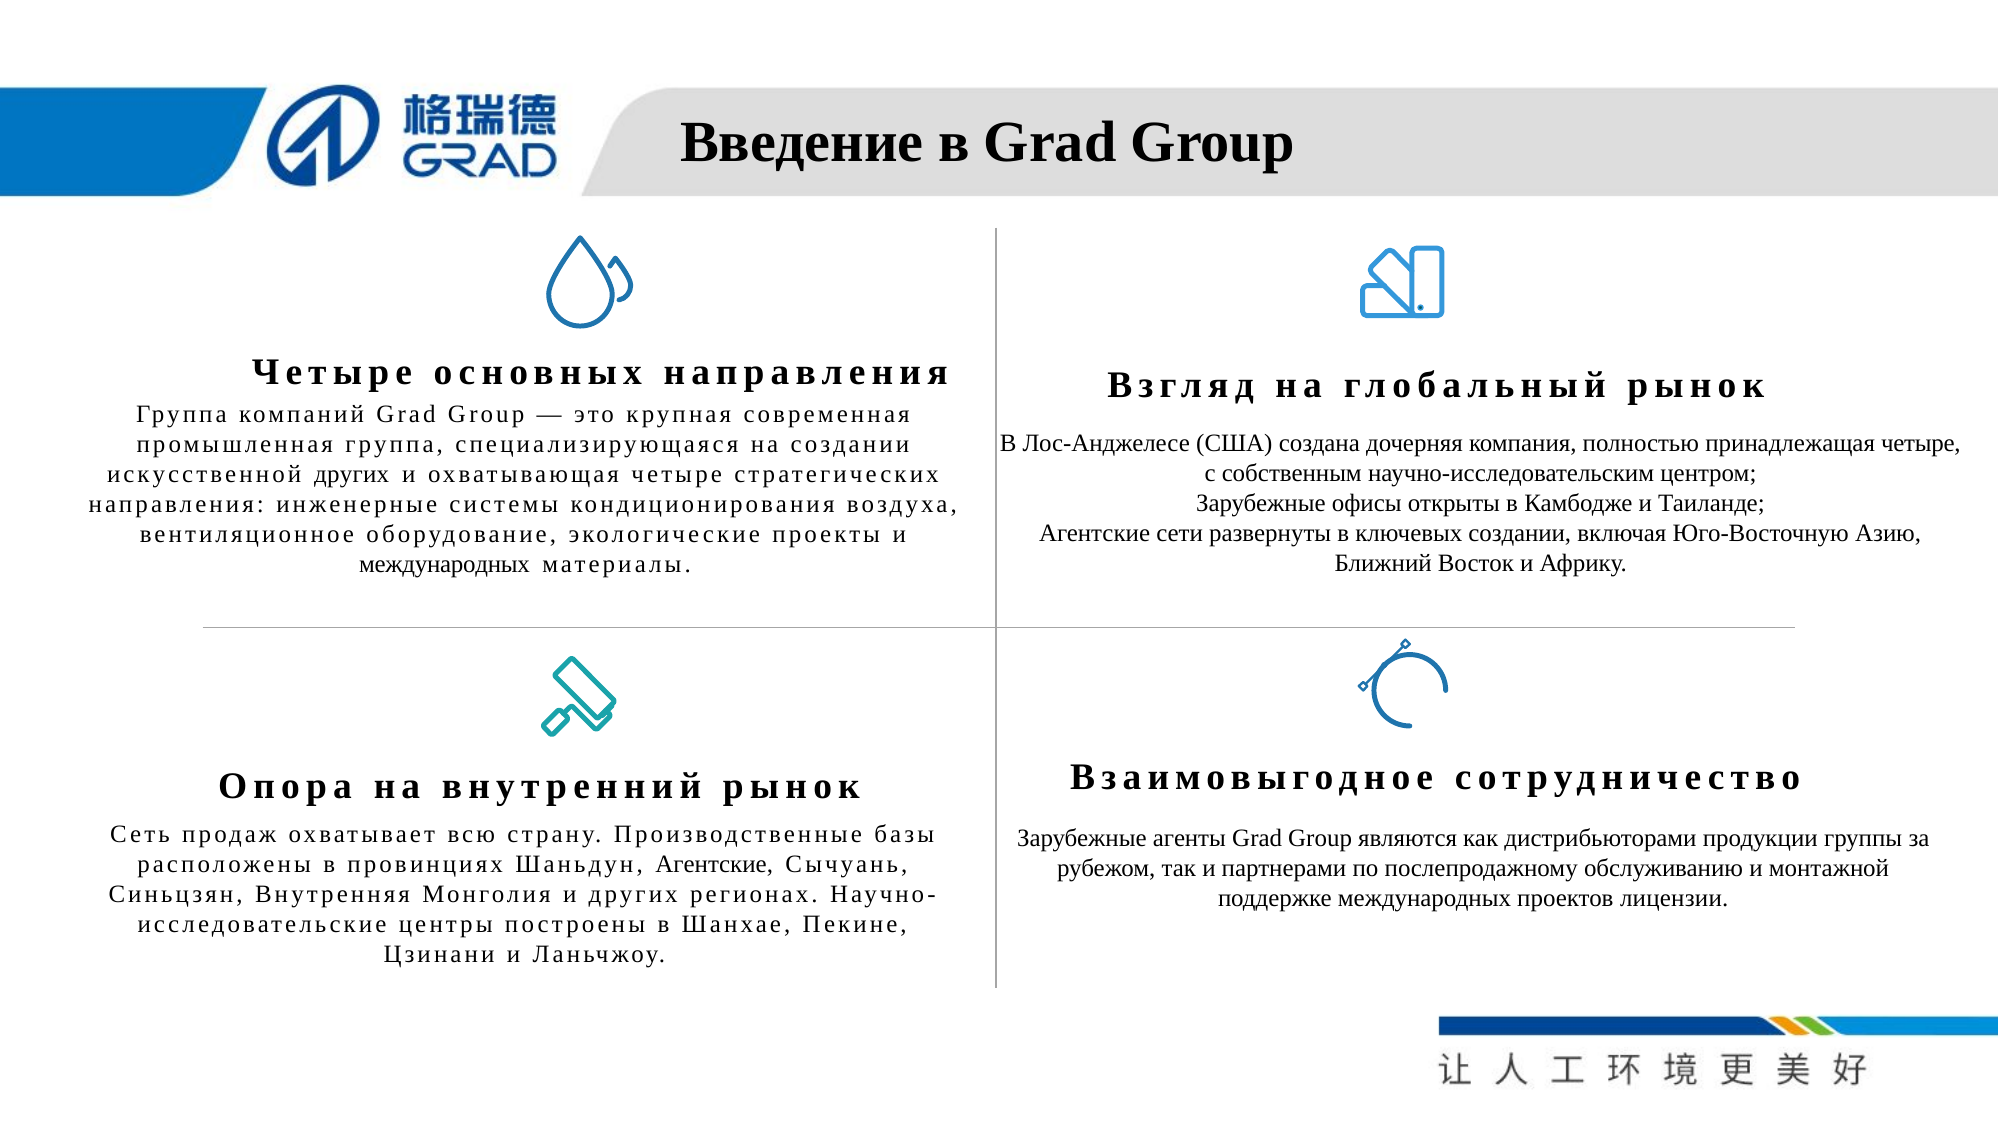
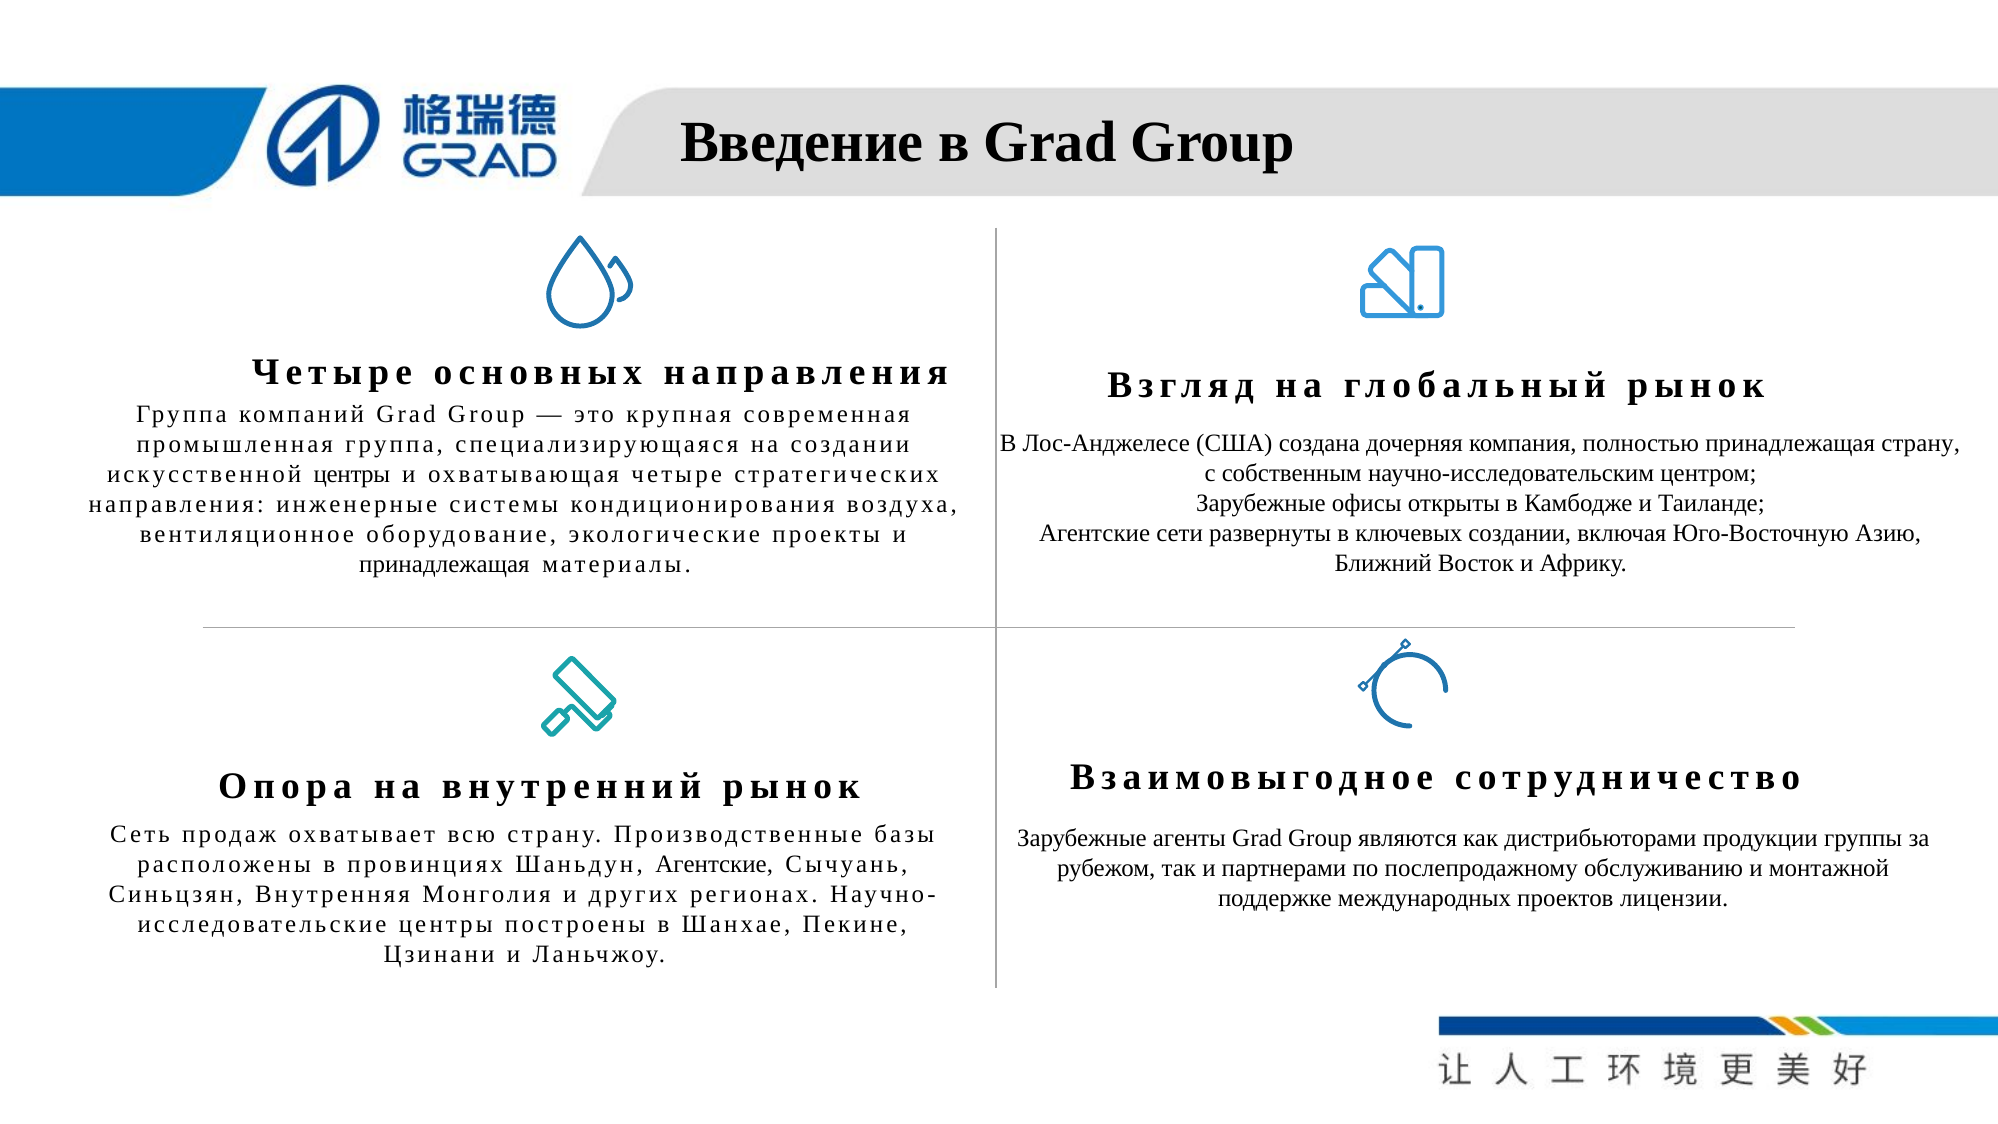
принадлежащая четыре: четыре -> страну
искусственной других: других -> центры
международных at (445, 564): международных -> принадлежащая
